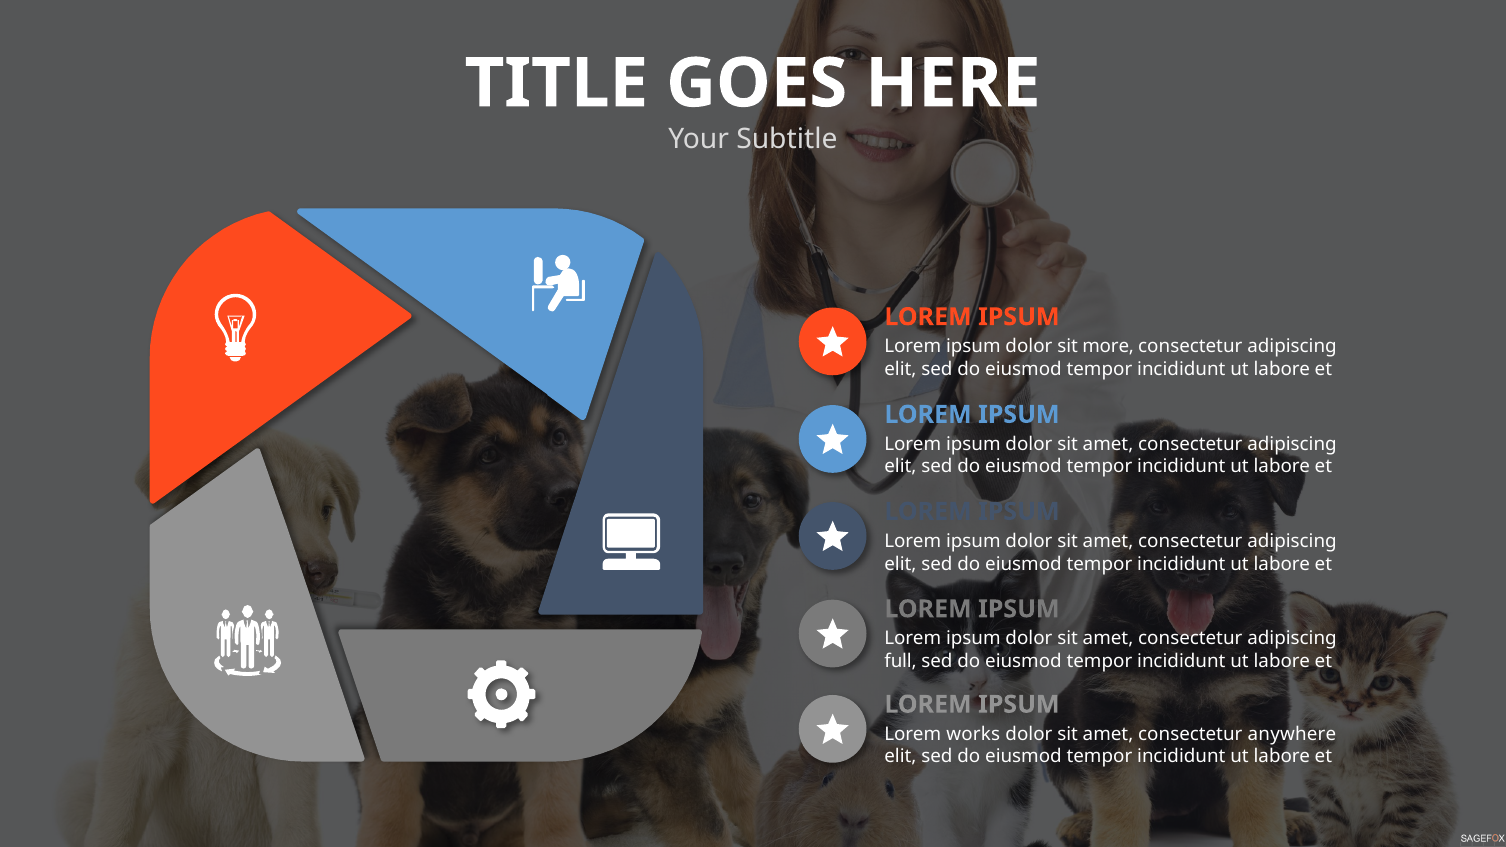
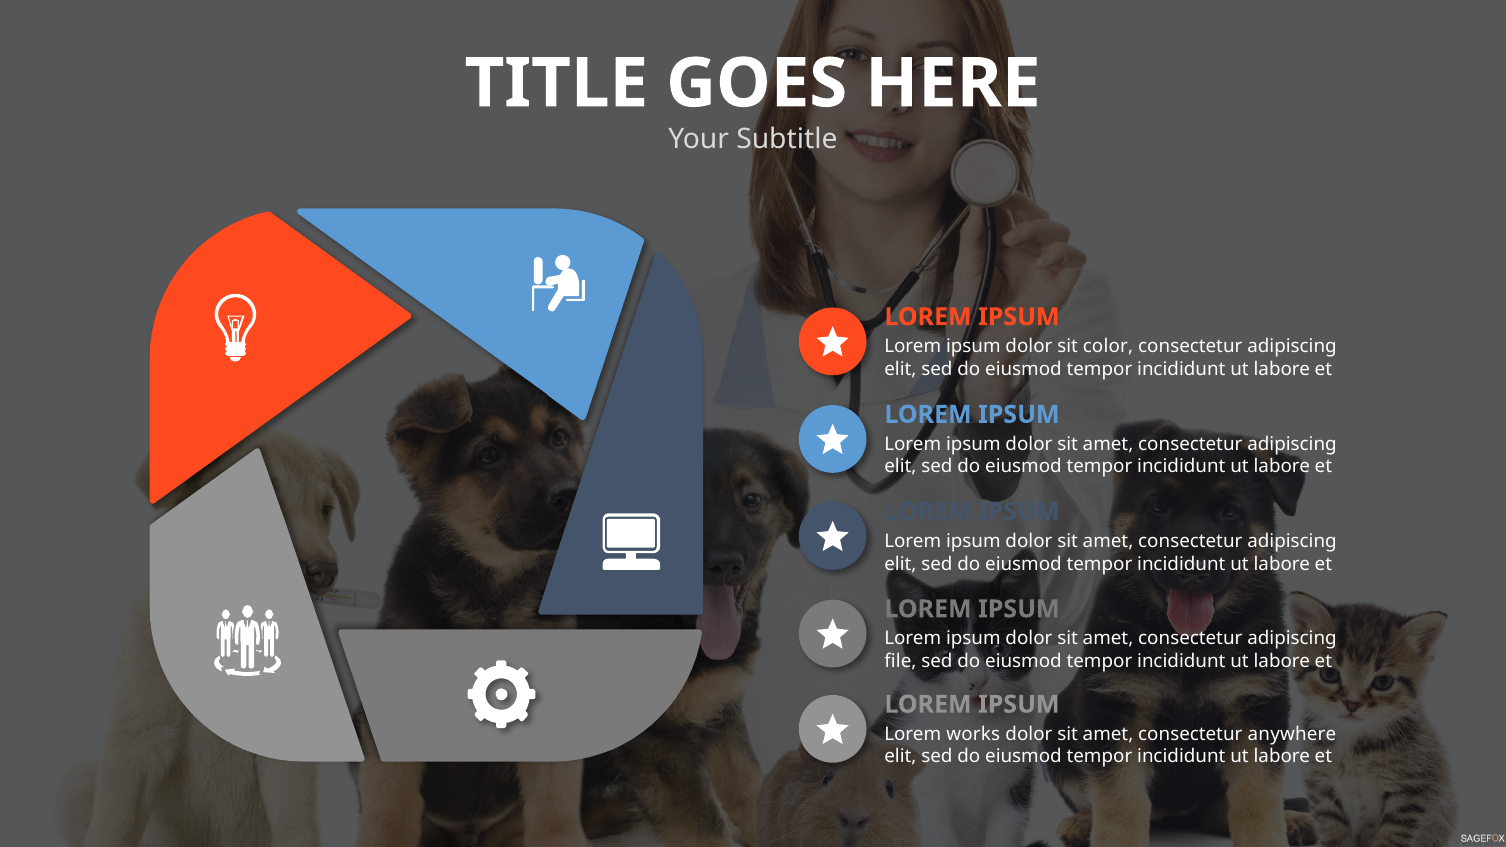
more: more -> color
full: full -> file
